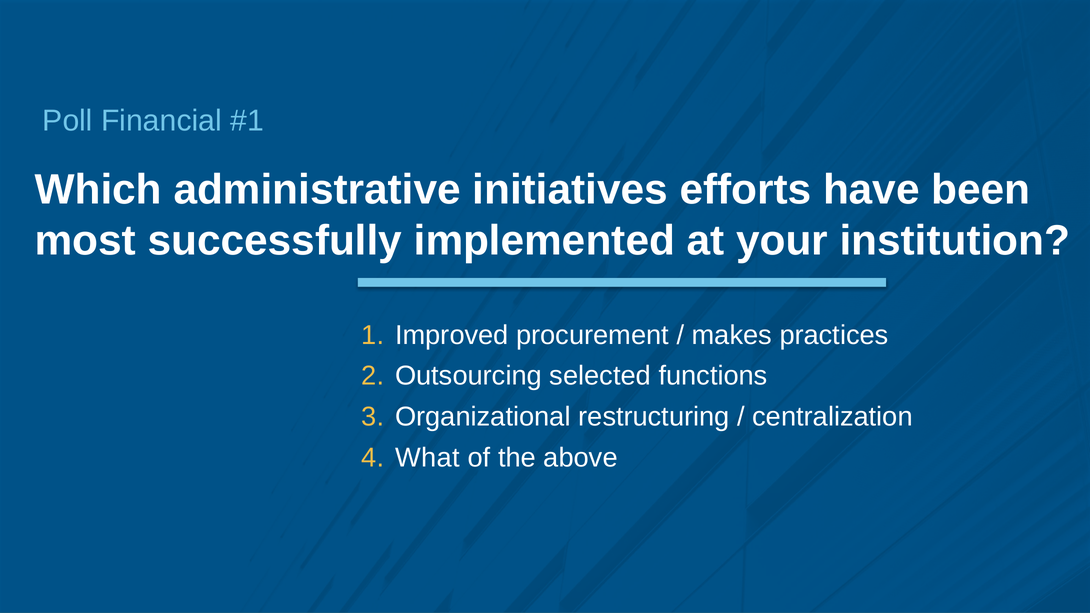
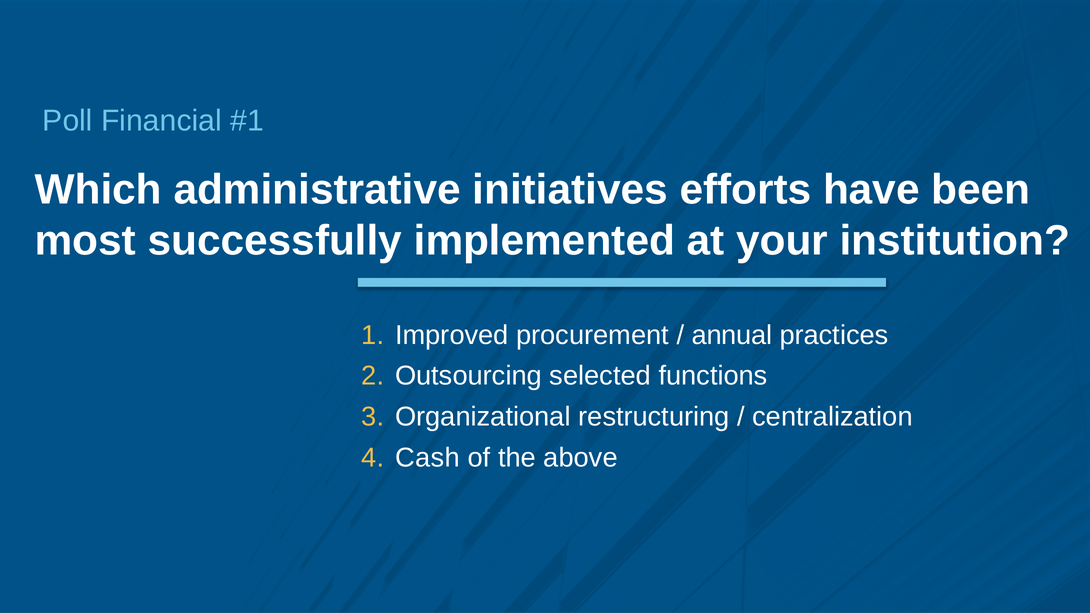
makes: makes -> annual
What: What -> Cash
